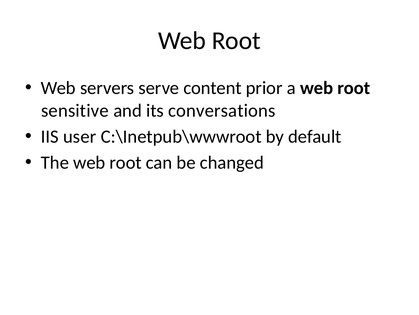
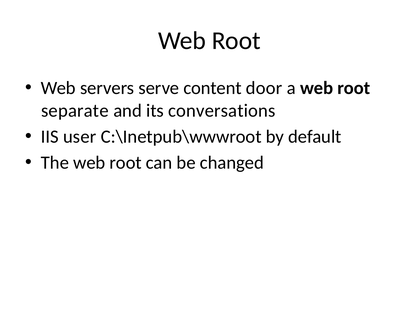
prior: prior -> door
sensitive: sensitive -> separate
